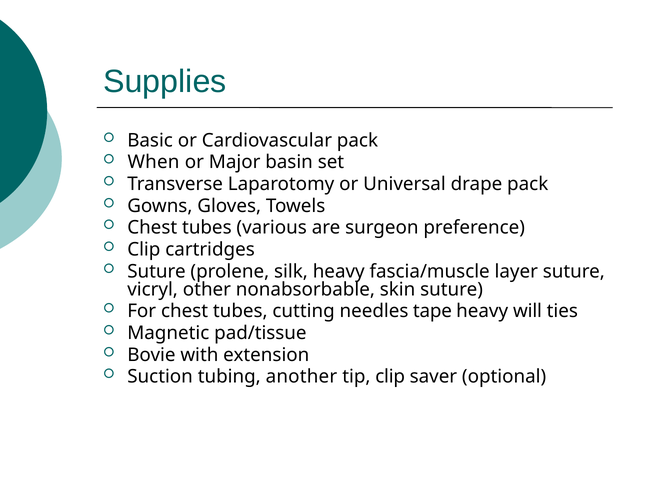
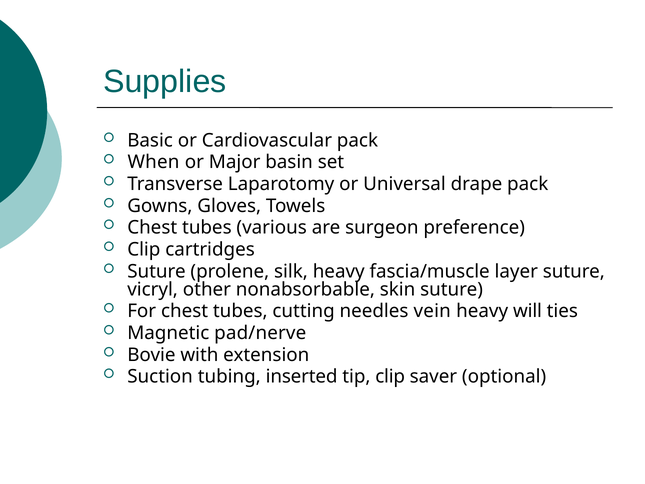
tape: tape -> vein
pad/tissue: pad/tissue -> pad/nerve
another: another -> inserted
